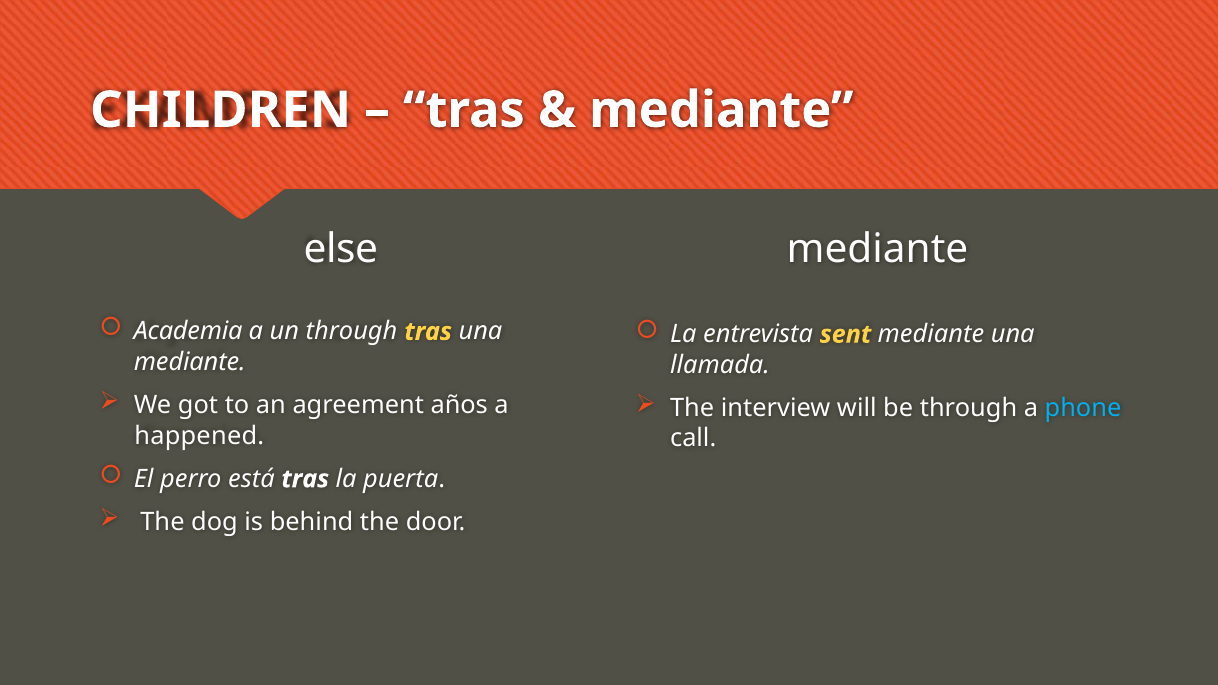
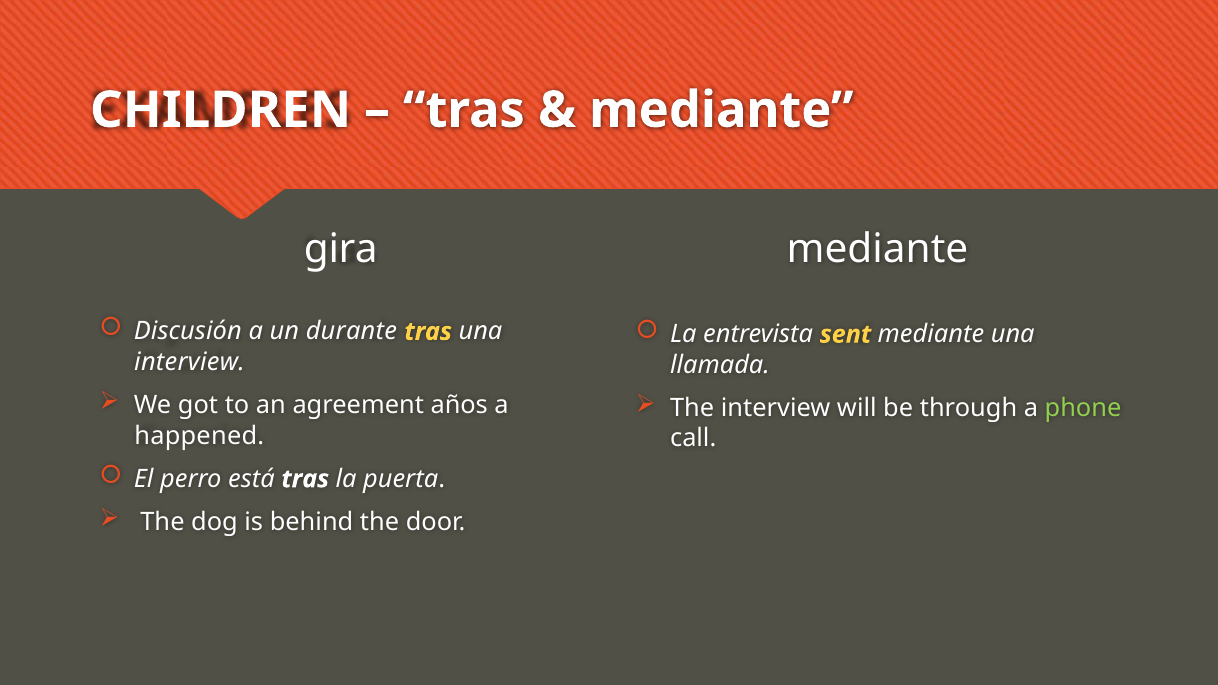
else: else -> gira
Academia: Academia -> Discusión
un through: through -> durante
mediante at (190, 362): mediante -> interview
phone colour: light blue -> light green
